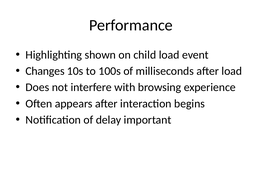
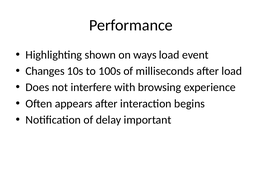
child: child -> ways
